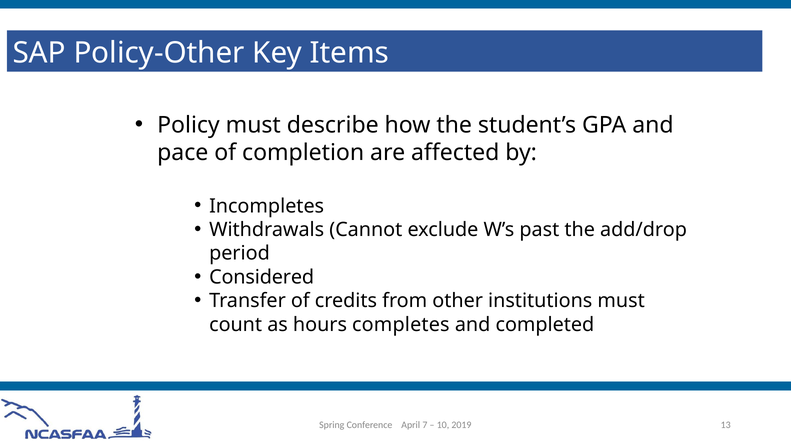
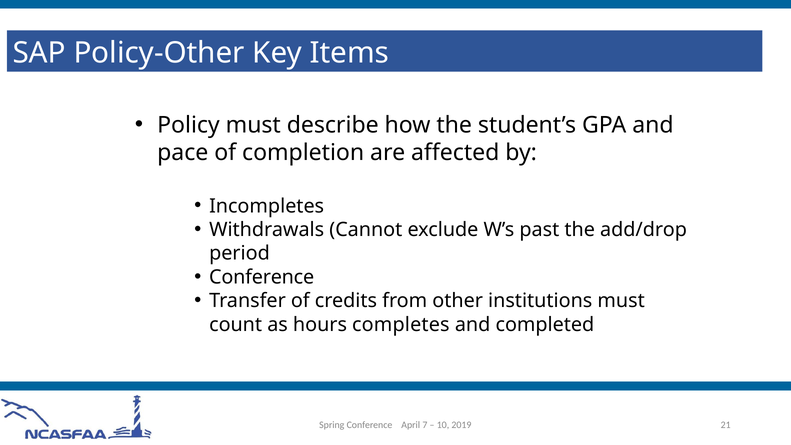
Considered at (262, 277): Considered -> Conference
13: 13 -> 21
